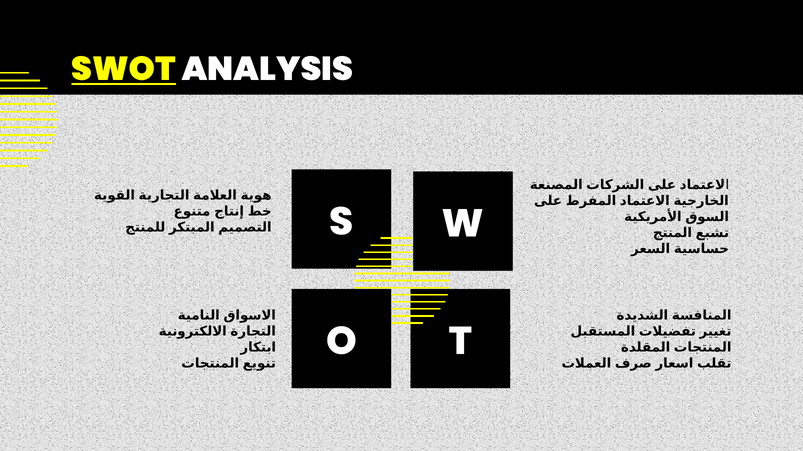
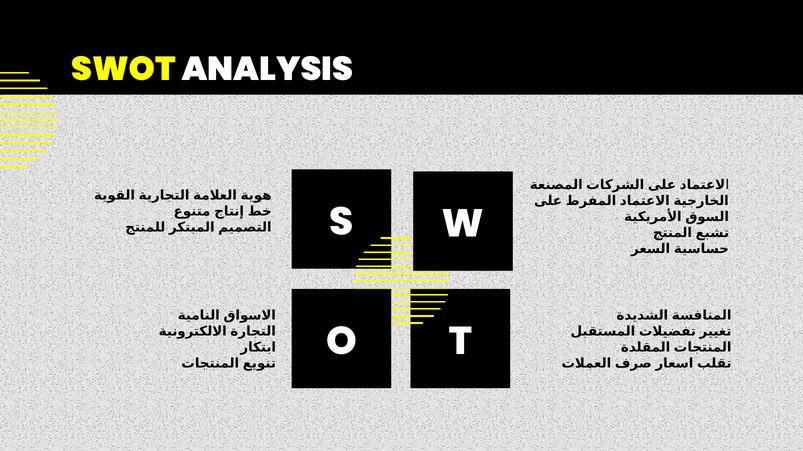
SWOT underline: present -> none
